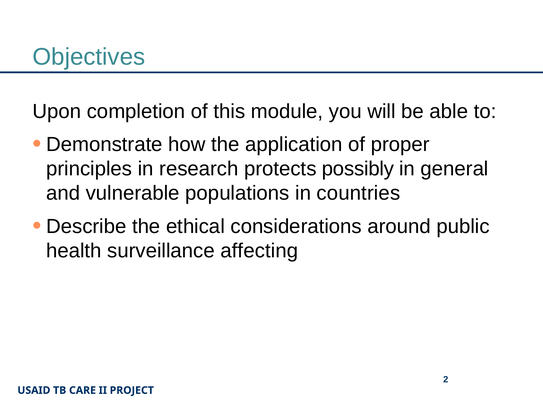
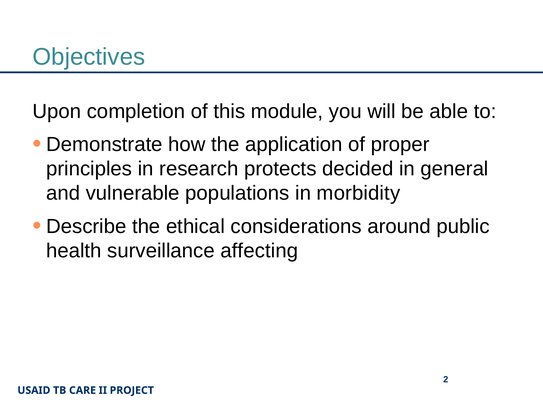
possibly: possibly -> decided
countries: countries -> morbidity
